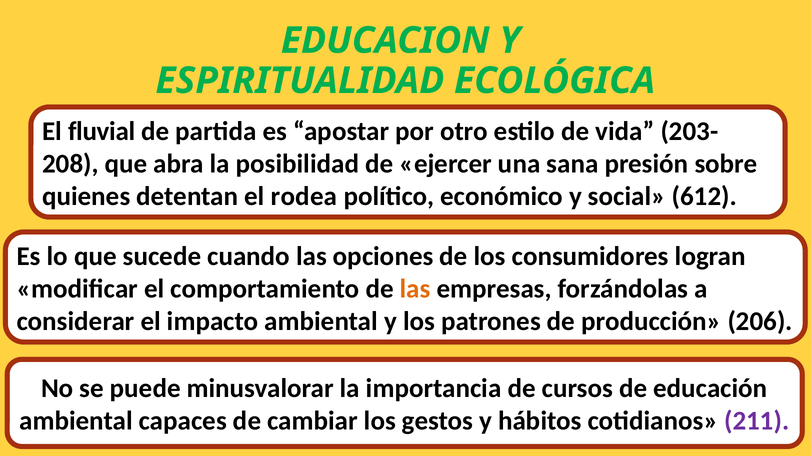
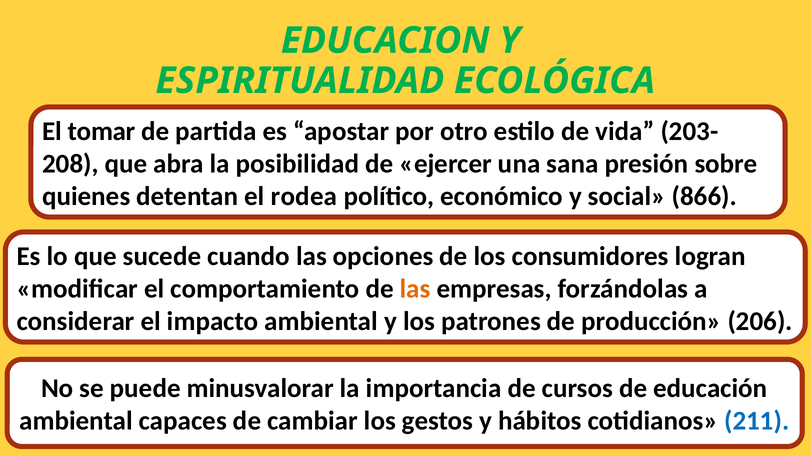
fluvial: fluvial -> tomar
612: 612 -> 866
211 colour: purple -> blue
